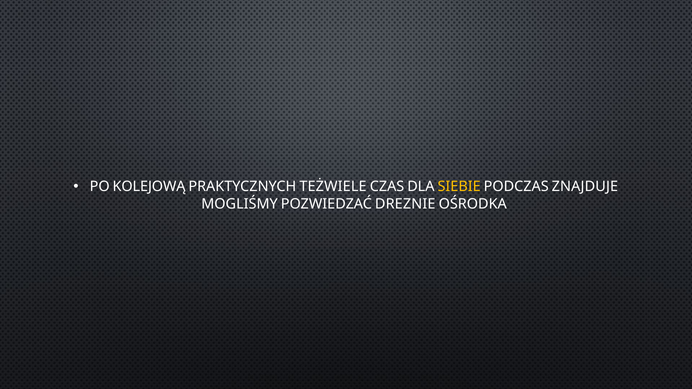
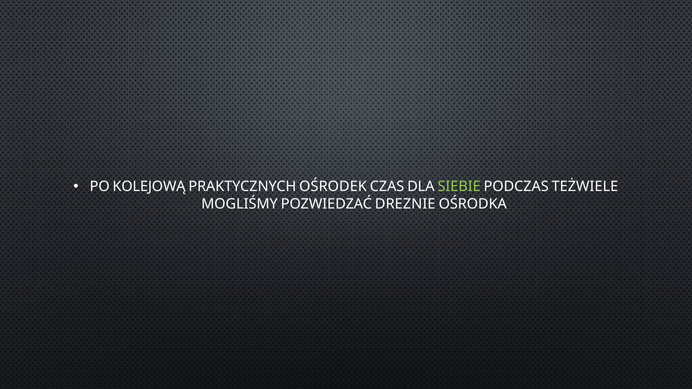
TEŻWIELE: TEŻWIELE -> OŚRODEK
SIEBIE colour: yellow -> light green
ZNAJDUJE: ZNAJDUJE -> TEŻWIELE
